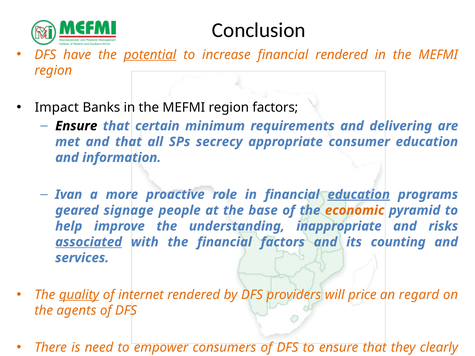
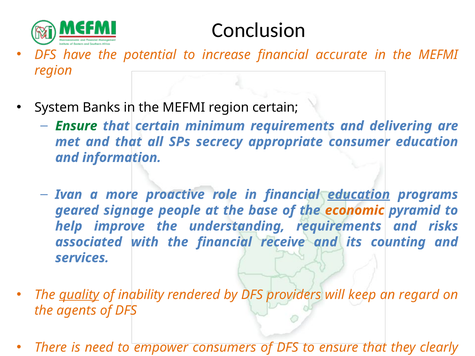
potential underline: present -> none
financial rendered: rendered -> accurate
Impact: Impact -> System
region factors: factors -> certain
Ensure at (76, 126) colour: black -> green
understanding inappropriate: inappropriate -> requirements
associated underline: present -> none
financial factors: factors -> receive
internet: internet -> inability
price: price -> keep
